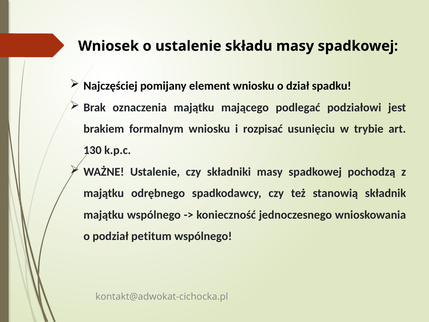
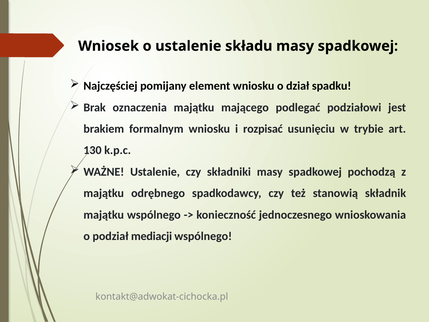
petitum: petitum -> mediacji
